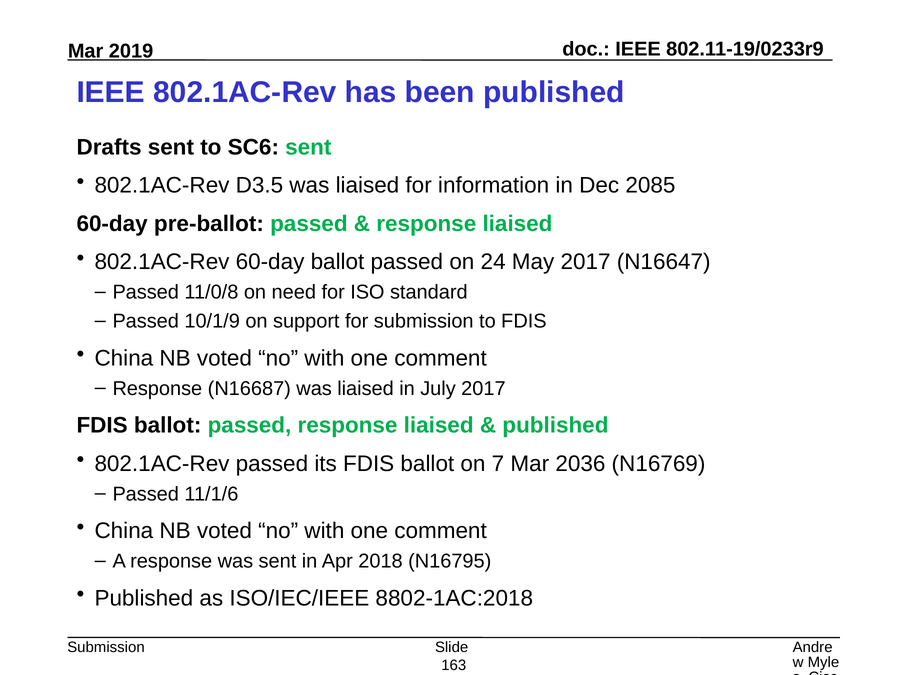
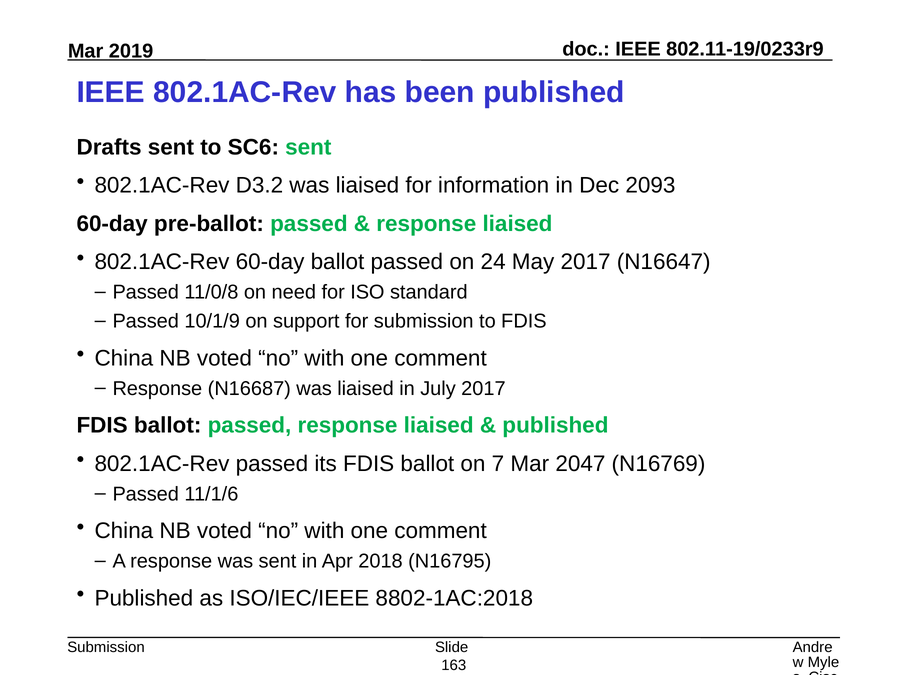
D3.5: D3.5 -> D3.2
2085: 2085 -> 2093
2036: 2036 -> 2047
